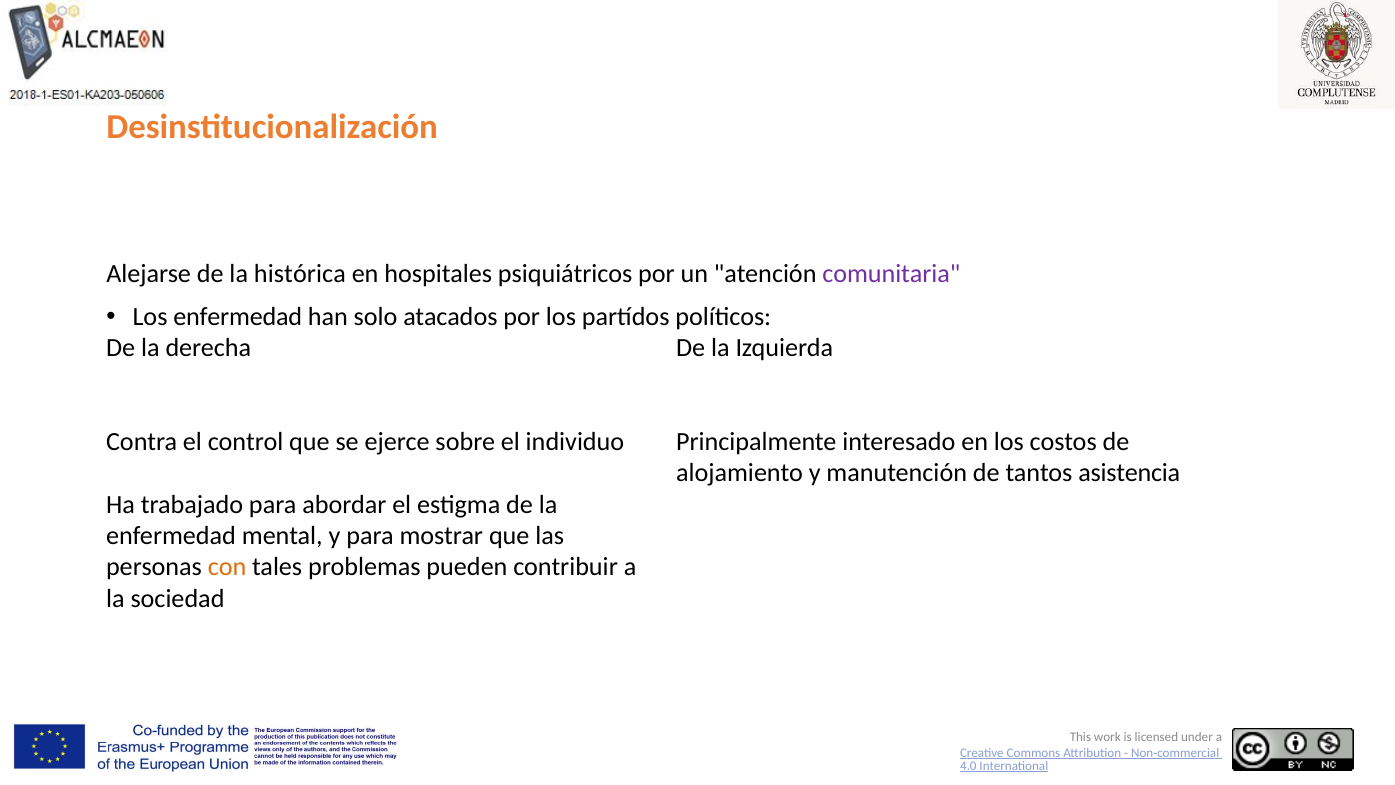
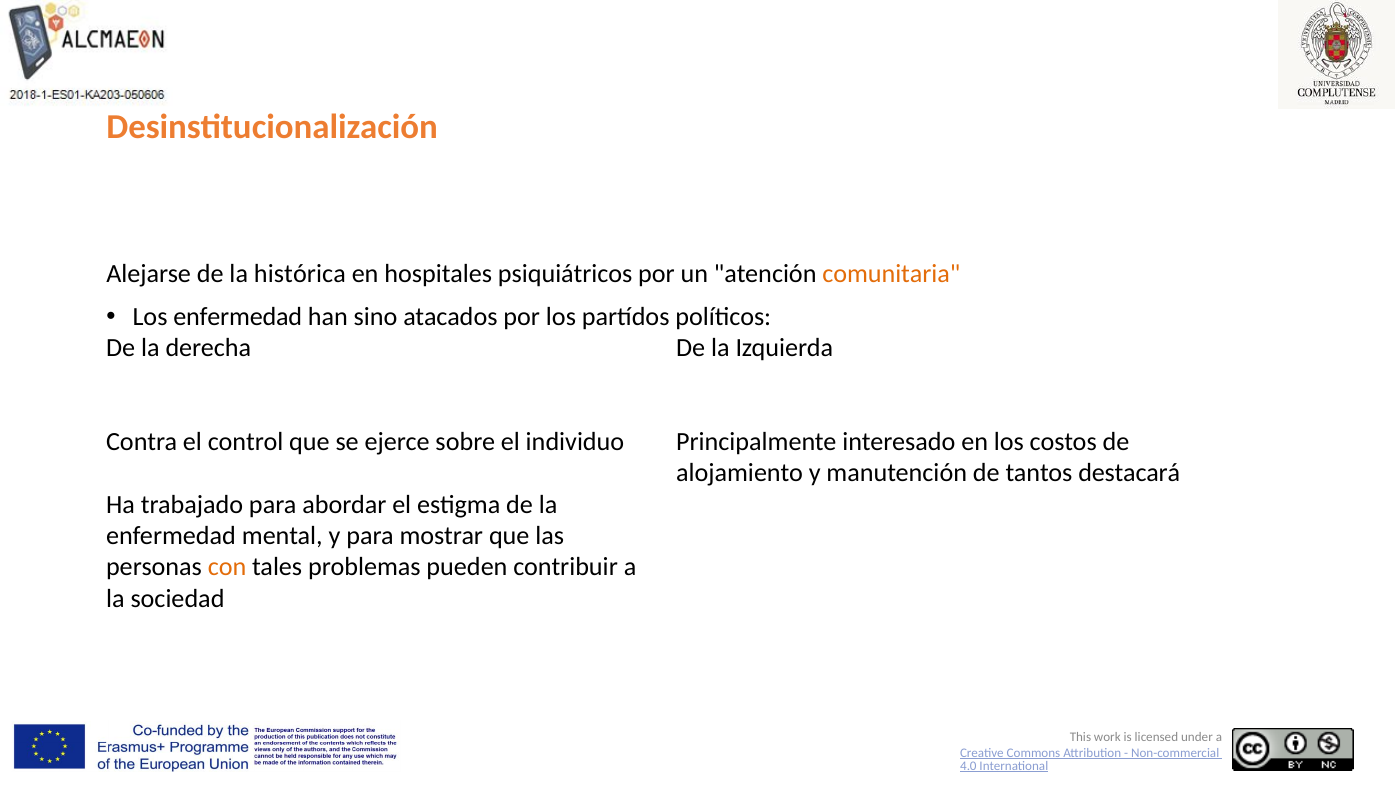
comunitaria colour: purple -> orange
solo: solo -> sino
asistencia: asistencia -> destacará
